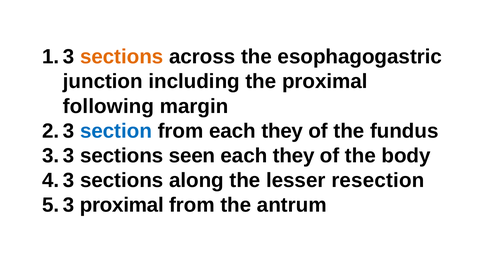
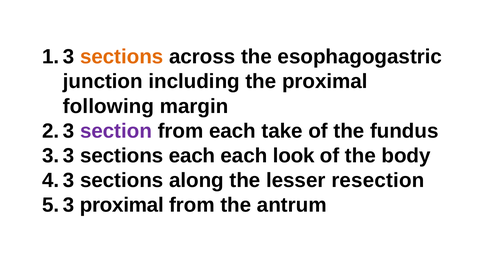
section colour: blue -> purple
from each they: they -> take
sections seen: seen -> each
they at (294, 156): they -> look
